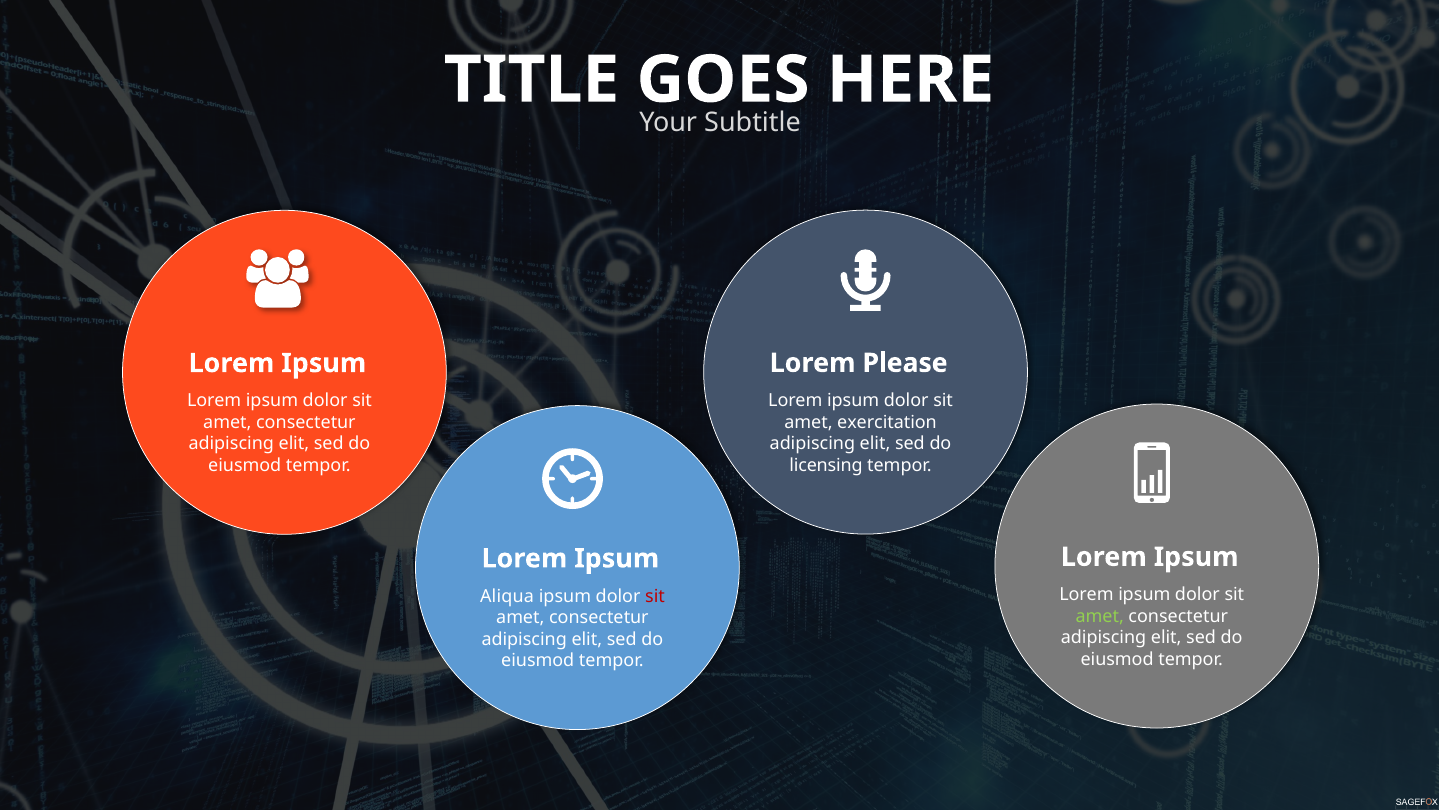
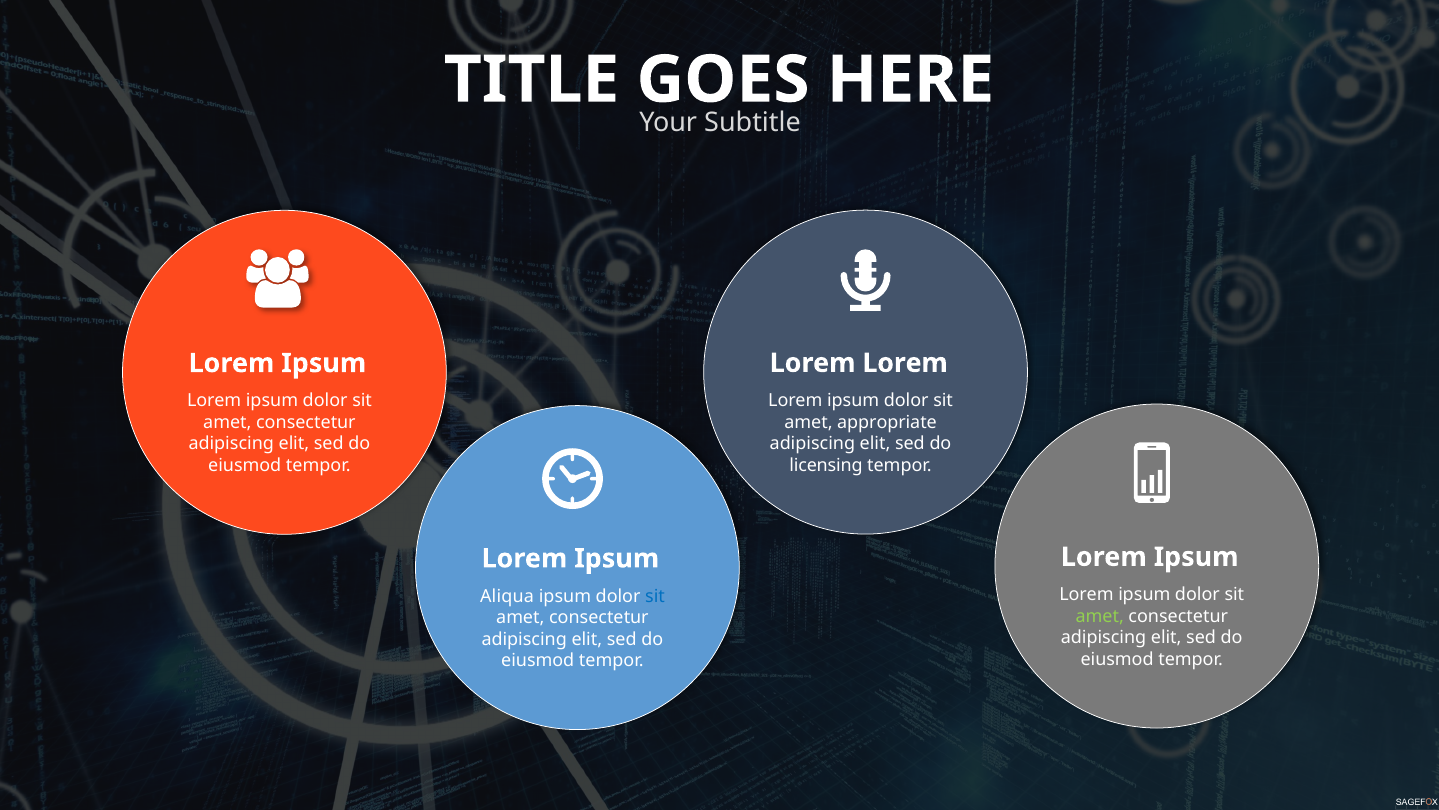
Please at (905, 363): Please -> Lorem
exercitation: exercitation -> appropriate
sit at (655, 596) colour: red -> blue
